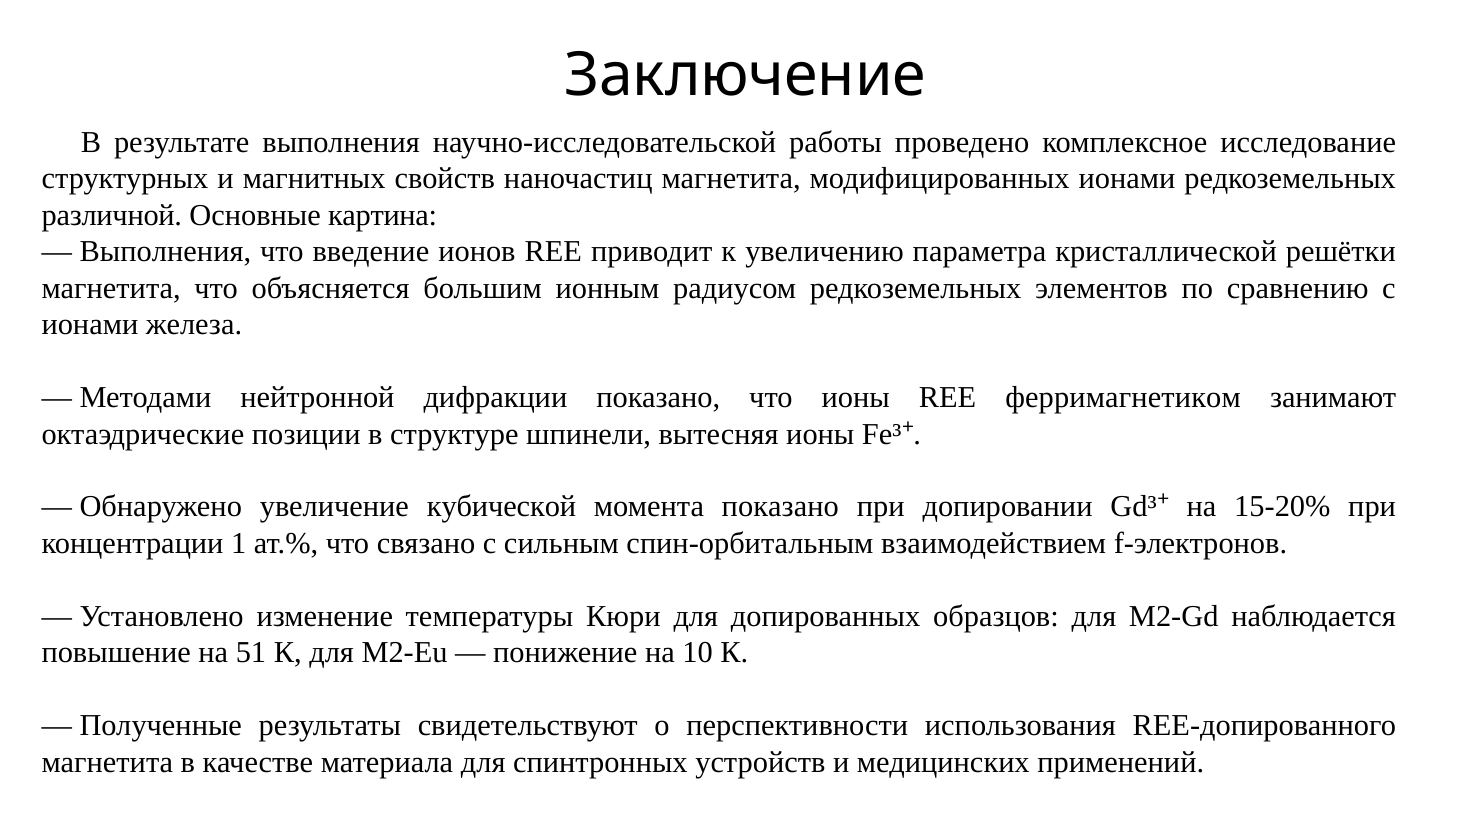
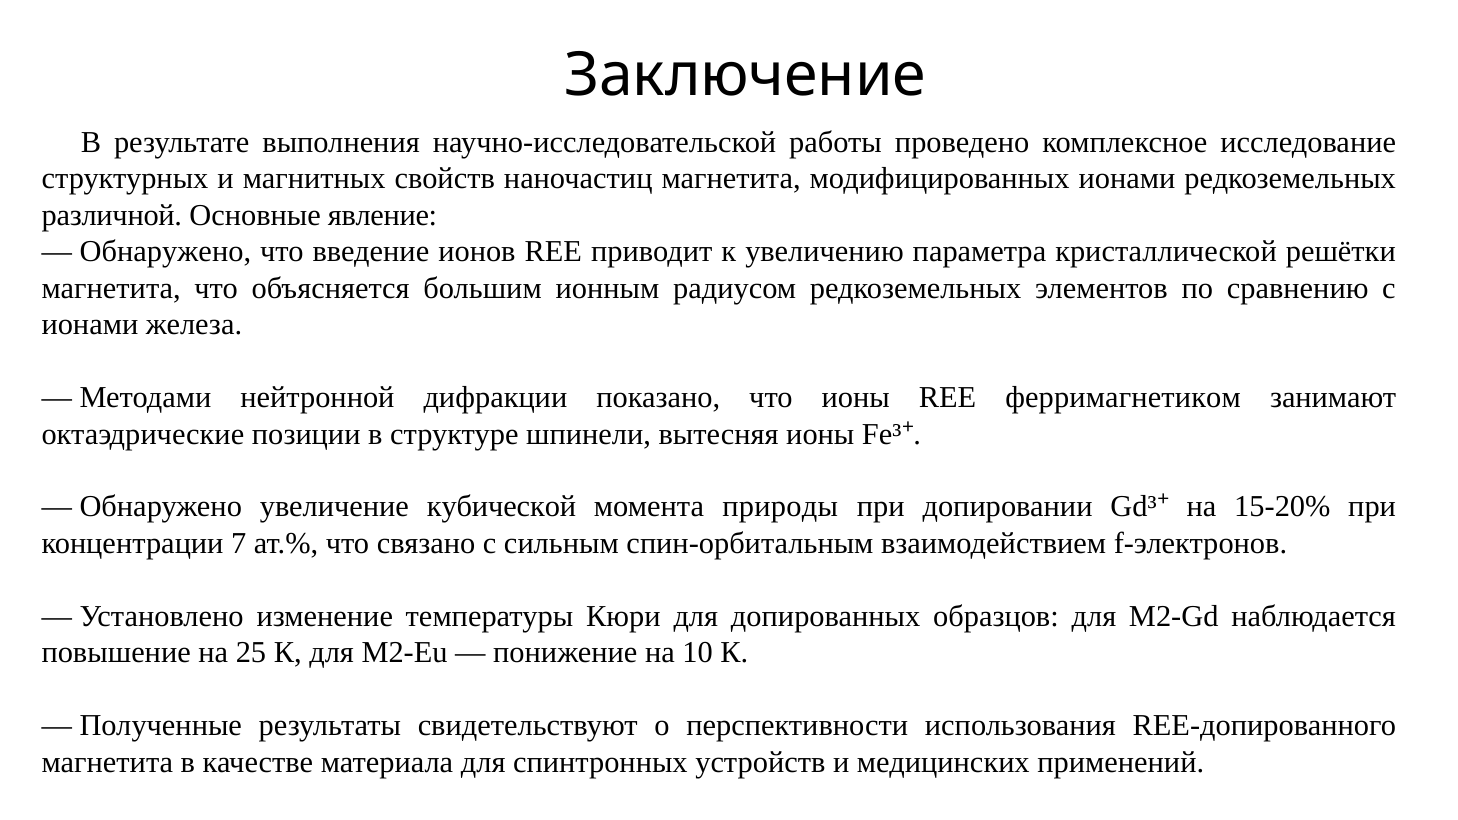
картина: картина -> явление
Выполнения at (165, 252): Выполнения -> Обнаружено
момента показано: показано -> природы
1: 1 -> 7
51: 51 -> 25
